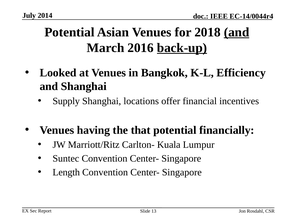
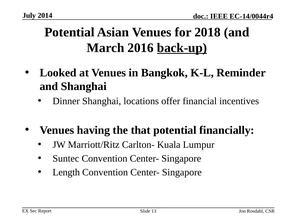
and at (237, 32) underline: present -> none
Efficiency: Efficiency -> Reminder
Supply: Supply -> Dinner
